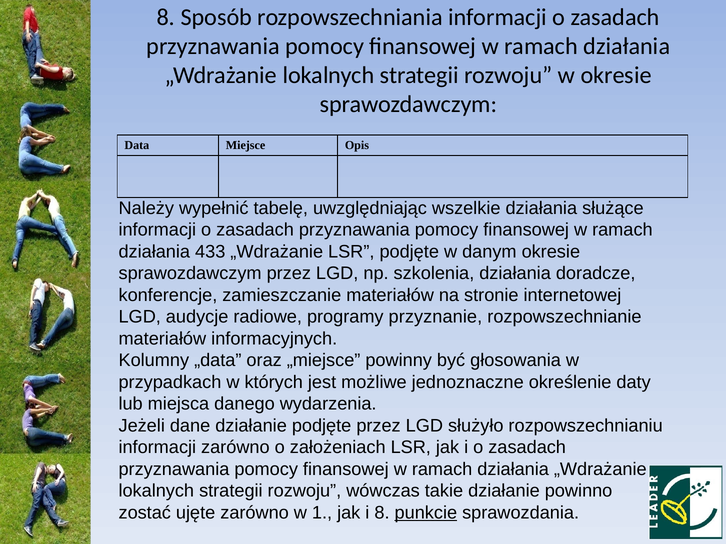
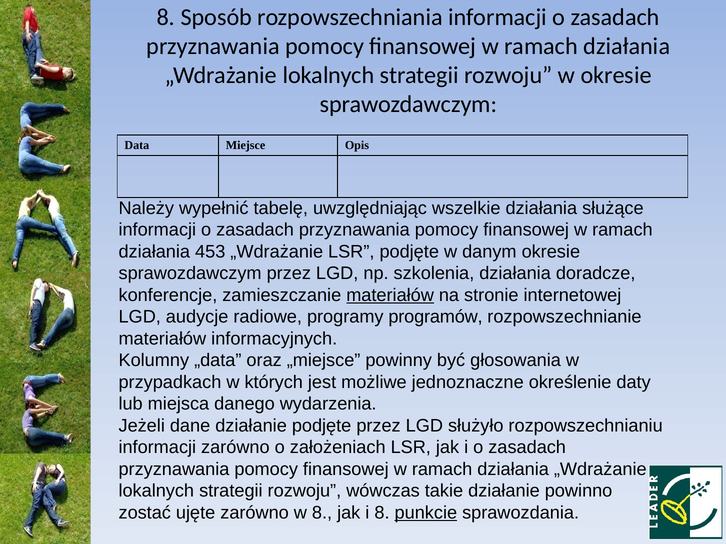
433: 433 -> 453
materiałów at (390, 295) underline: none -> present
przyznanie: przyznanie -> programów
w 1: 1 -> 8
